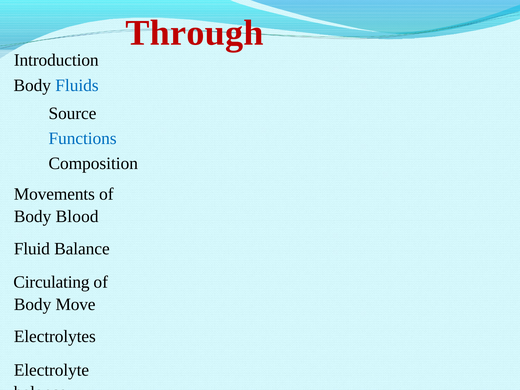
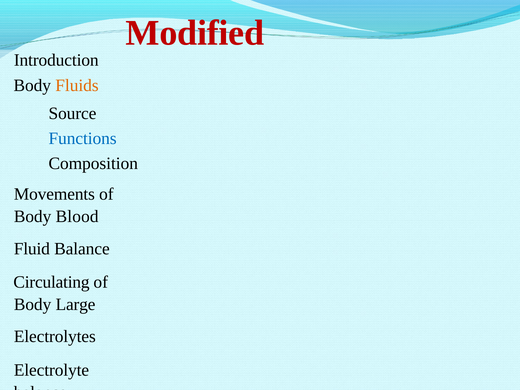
Through: Through -> Modified
Fluids colour: blue -> orange
Move: Move -> Large
